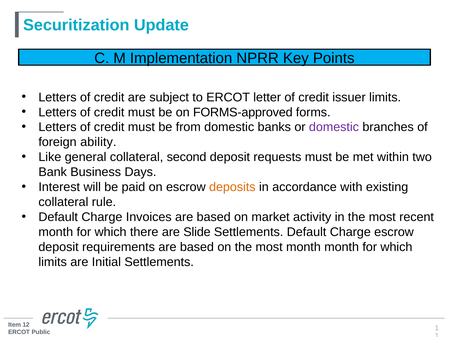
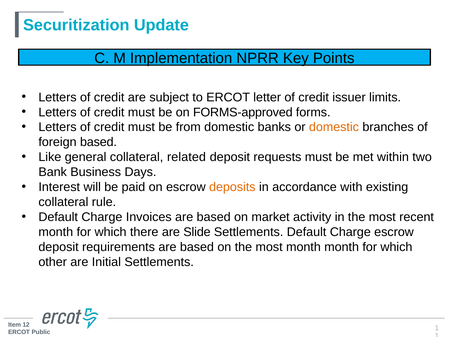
domestic at (334, 127) colour: purple -> orange
foreign ability: ability -> based
second: second -> related
limits at (53, 262): limits -> other
